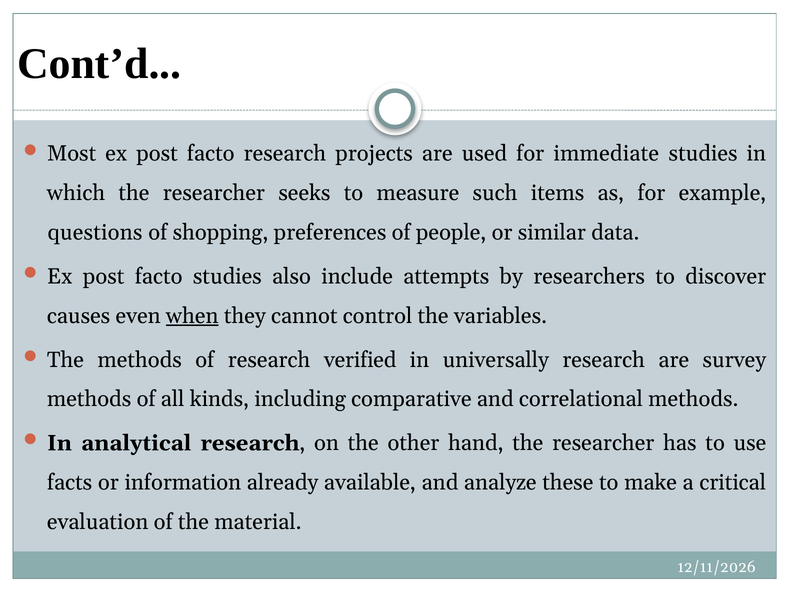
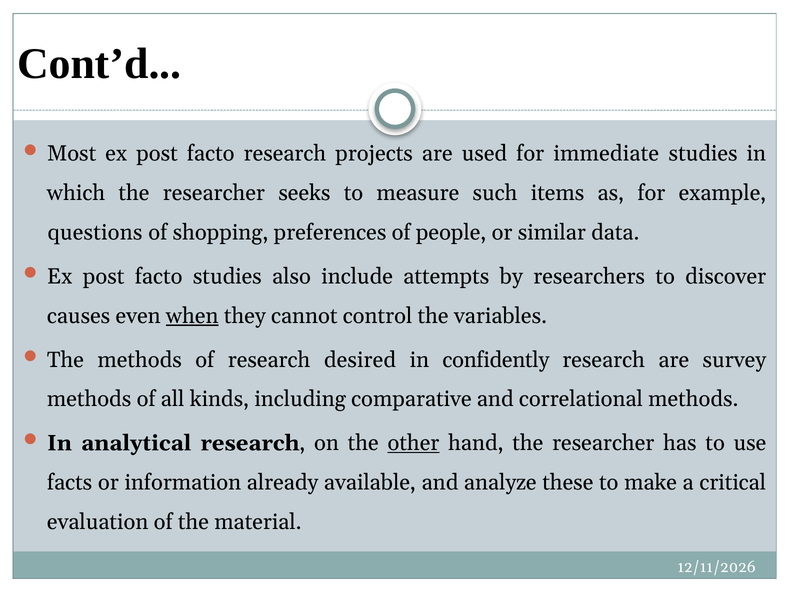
verified: verified -> desired
universally: universally -> confidently
other underline: none -> present
